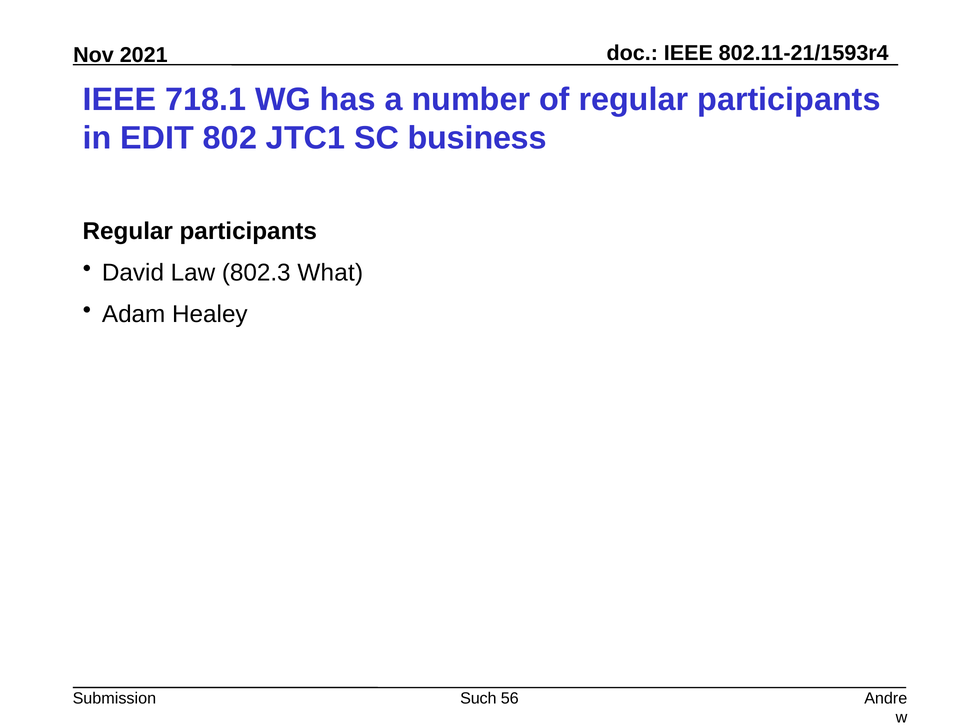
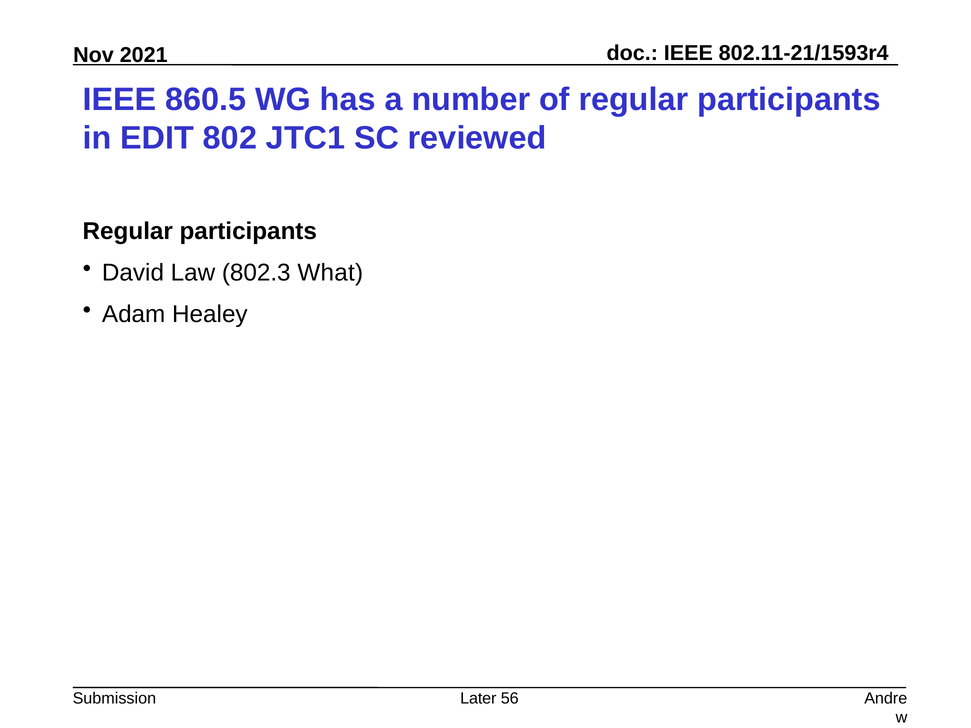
718.1: 718.1 -> 860.5
business: business -> reviewed
Such: Such -> Later
